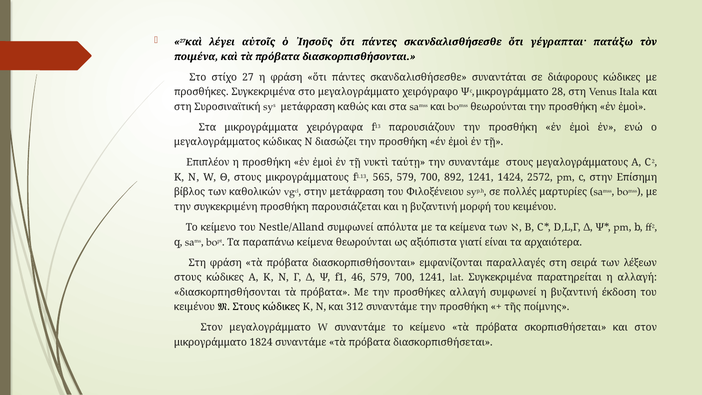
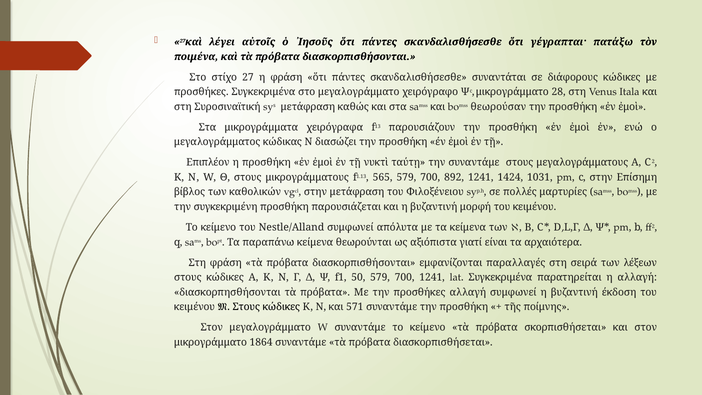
bomss θεωρούνται: θεωρούνται -> θεωρούσαν
2572: 2572 -> 1031
46: 46 -> 50
312: 312 -> 571
1824: 1824 -> 1864
